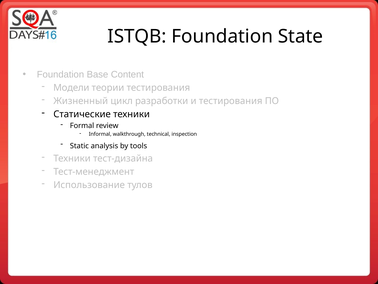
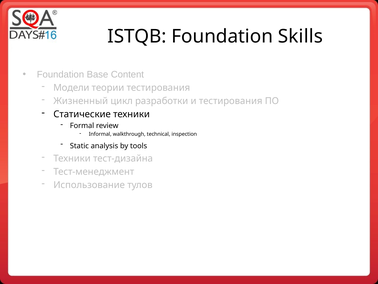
State: State -> Skills
